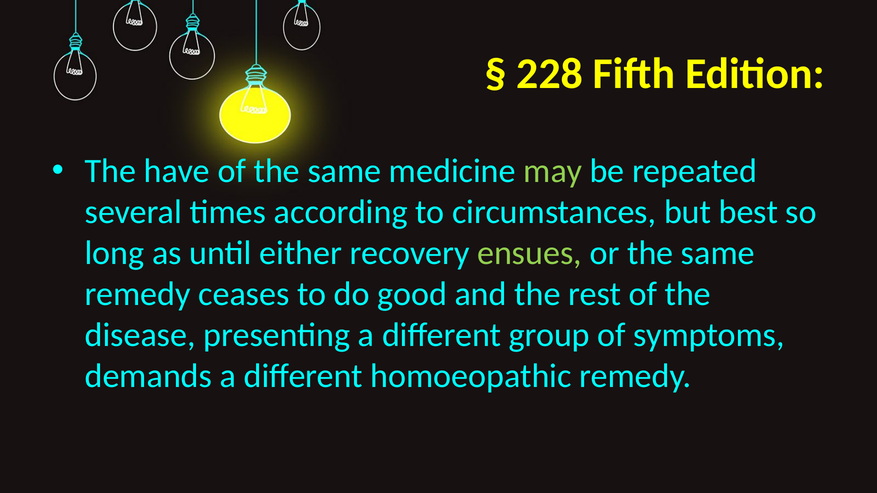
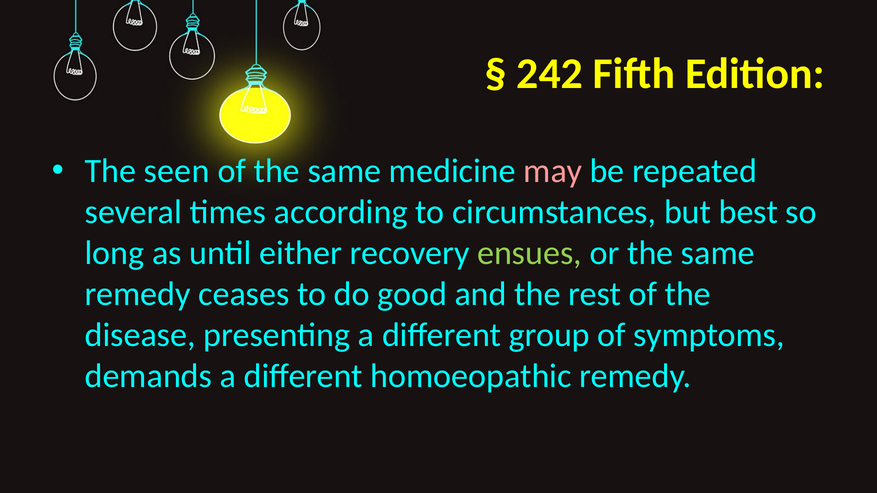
228: 228 -> 242
have: have -> seen
may colour: light green -> pink
